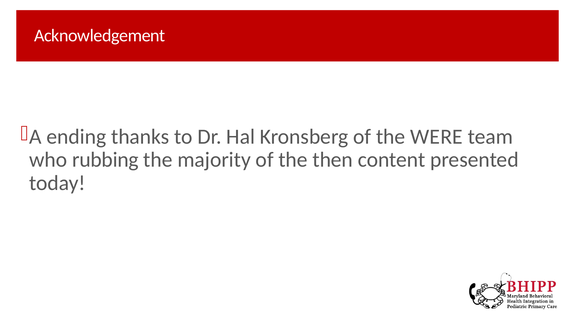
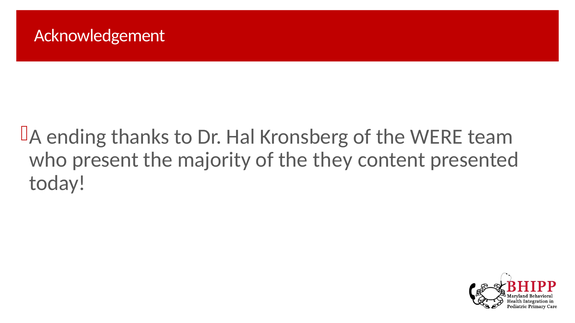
rubbing: rubbing -> present
then: then -> they
